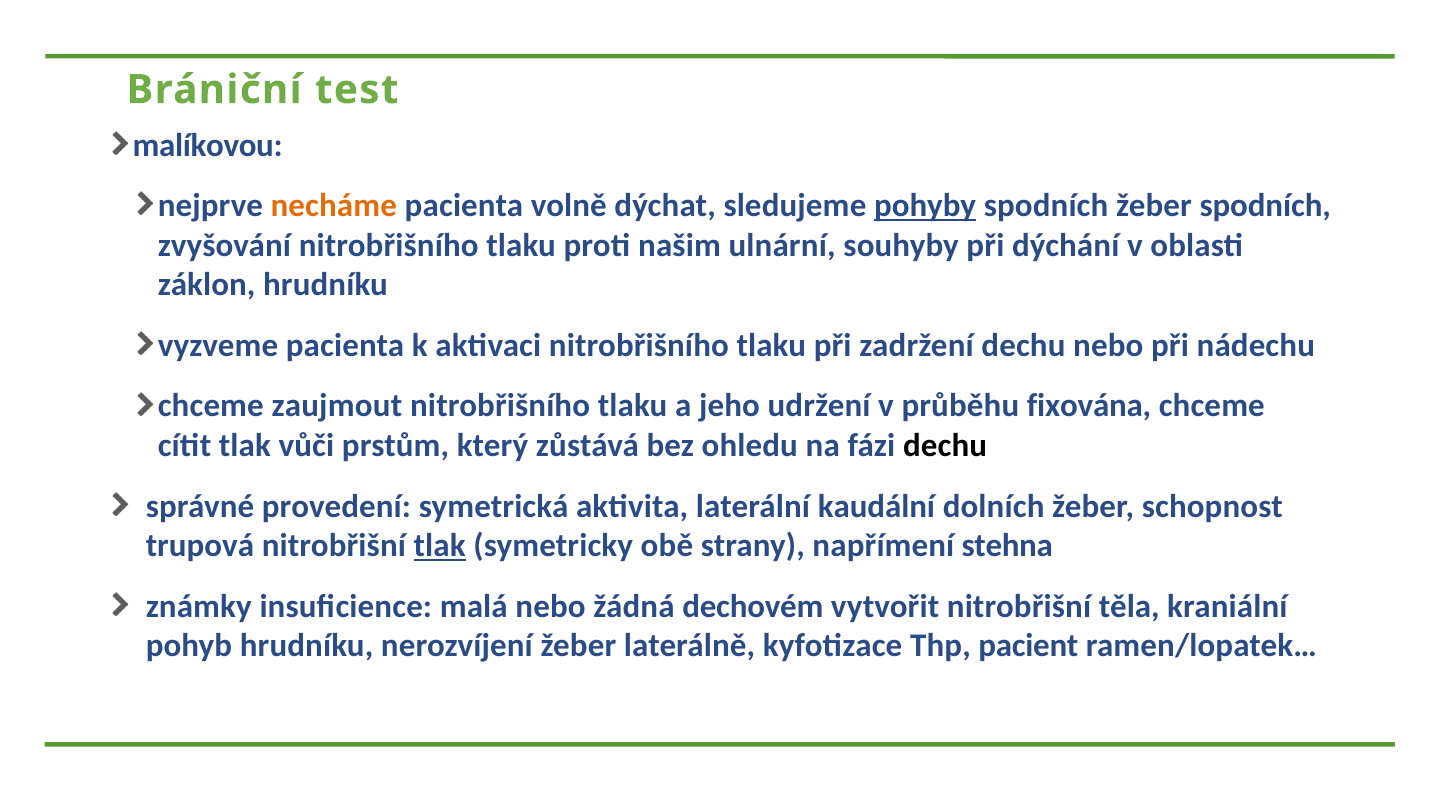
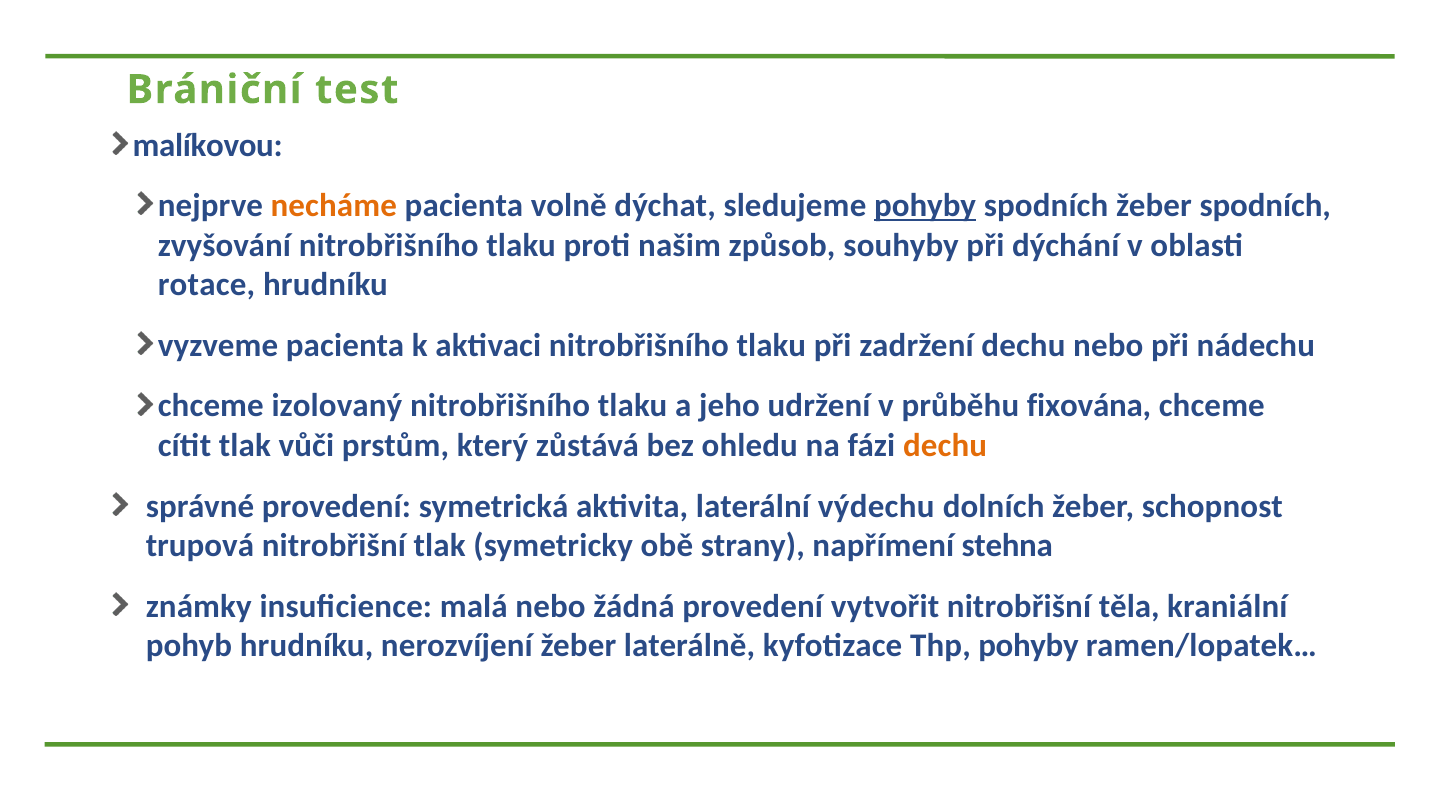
ulnární: ulnární -> způsob
záklon: záklon -> rotace
zaujmout: zaujmout -> izolovaný
dechu at (945, 446) colour: black -> orange
kaudální: kaudální -> výdechu
tlak at (440, 546) underline: present -> none
žádná dechovém: dechovém -> provedení
Thp pacient: pacient -> pohyby
